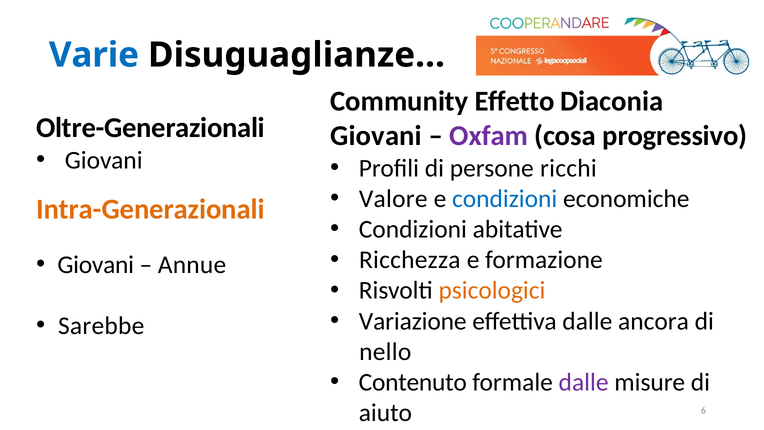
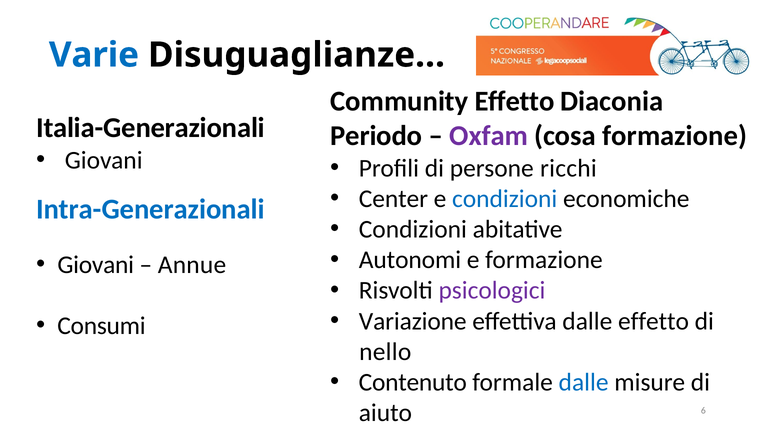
Oltre-Generazionali: Oltre-Generazionali -> Italia-Generazionali
Giovani at (376, 136): Giovani -> Periodo
cosa progressivo: progressivo -> formazione
Valore: Valore -> Center
Intra-Generazionali colour: orange -> blue
Ricchezza: Ricchezza -> Autonomi
psicologici colour: orange -> purple
dalle ancora: ancora -> effetto
Sarebbe: Sarebbe -> Consumi
dalle at (584, 382) colour: purple -> blue
